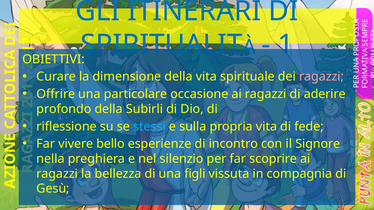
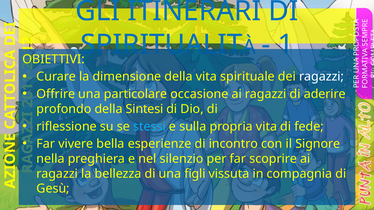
ragazzi at (322, 77) colour: pink -> white
Subirli: Subirli -> Sintesi
bello: bello -> bella
